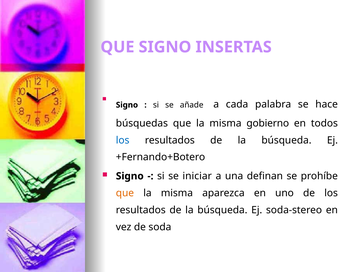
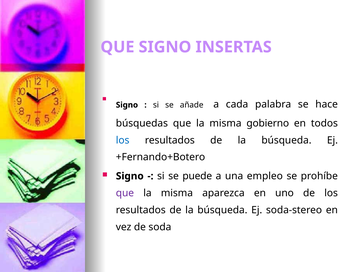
iniciar: iniciar -> puede
definan: definan -> empleo
que at (125, 193) colour: orange -> purple
